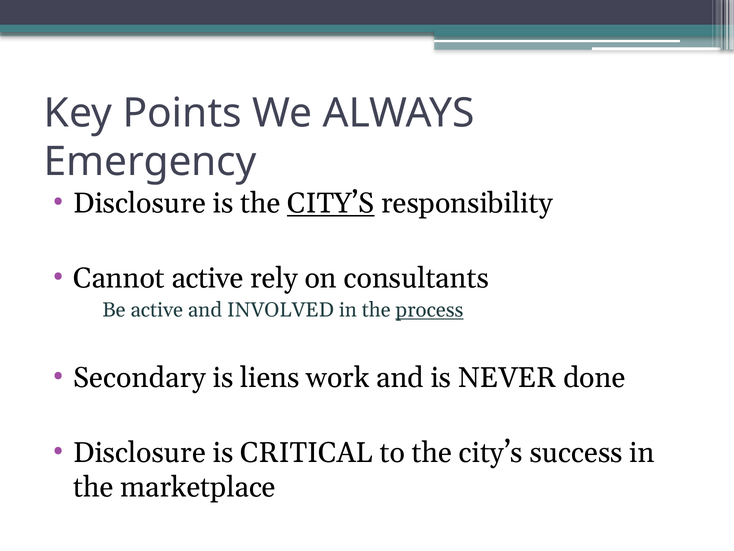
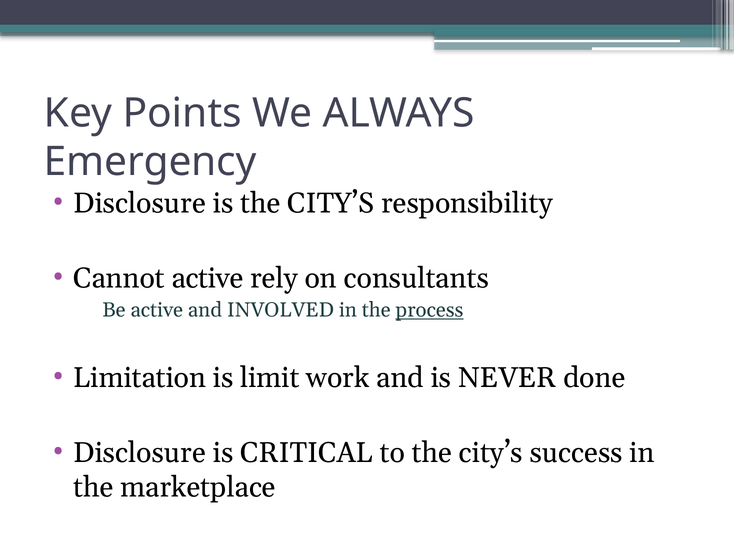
CITY’S at (331, 203) underline: present -> none
Secondary: Secondary -> Limitation
liens: liens -> limit
